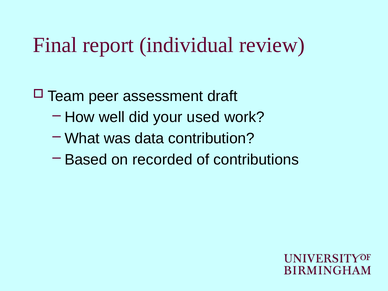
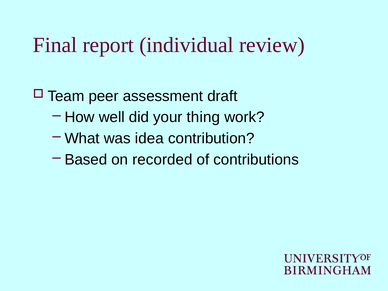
used: used -> thing
data: data -> idea
